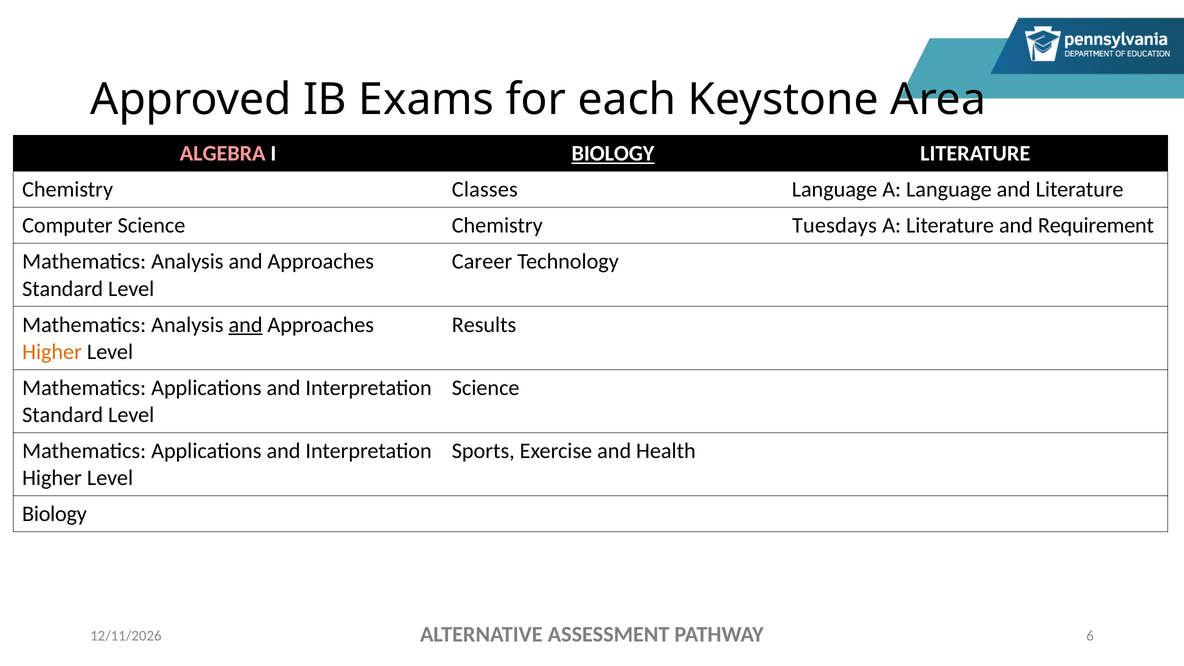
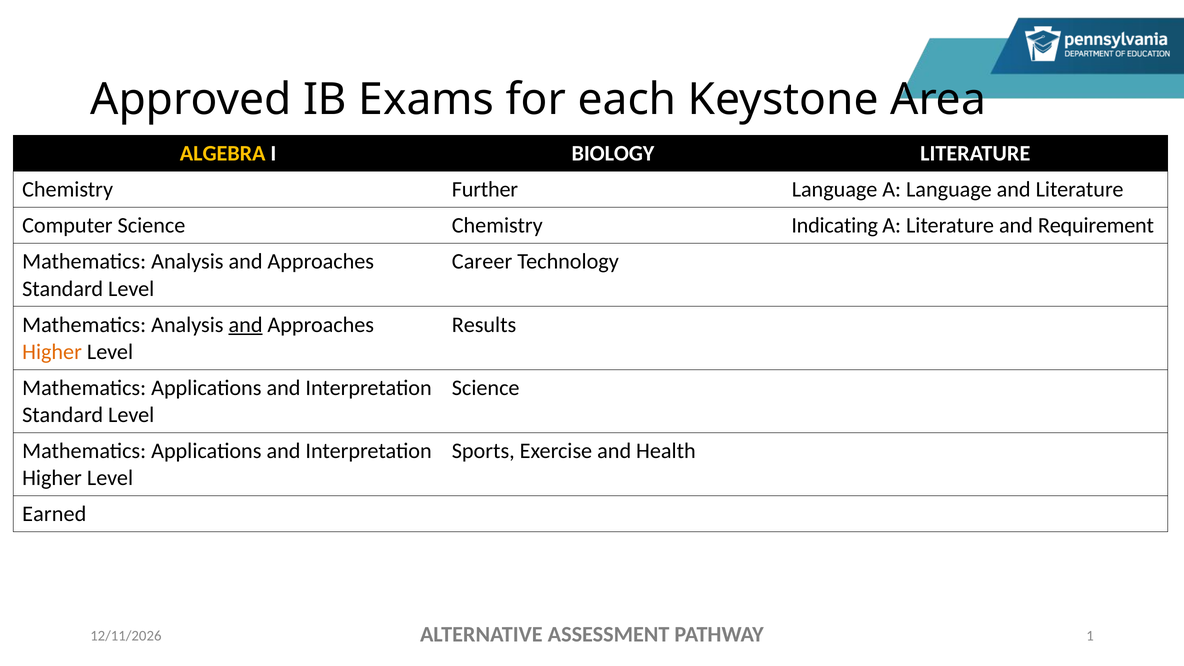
ALGEBRA colour: pink -> yellow
BIOLOGY at (613, 154) underline: present -> none
Classes: Classes -> Further
Tuesdays: Tuesdays -> Indicating
Biology at (54, 514): Biology -> Earned
6: 6 -> 1
